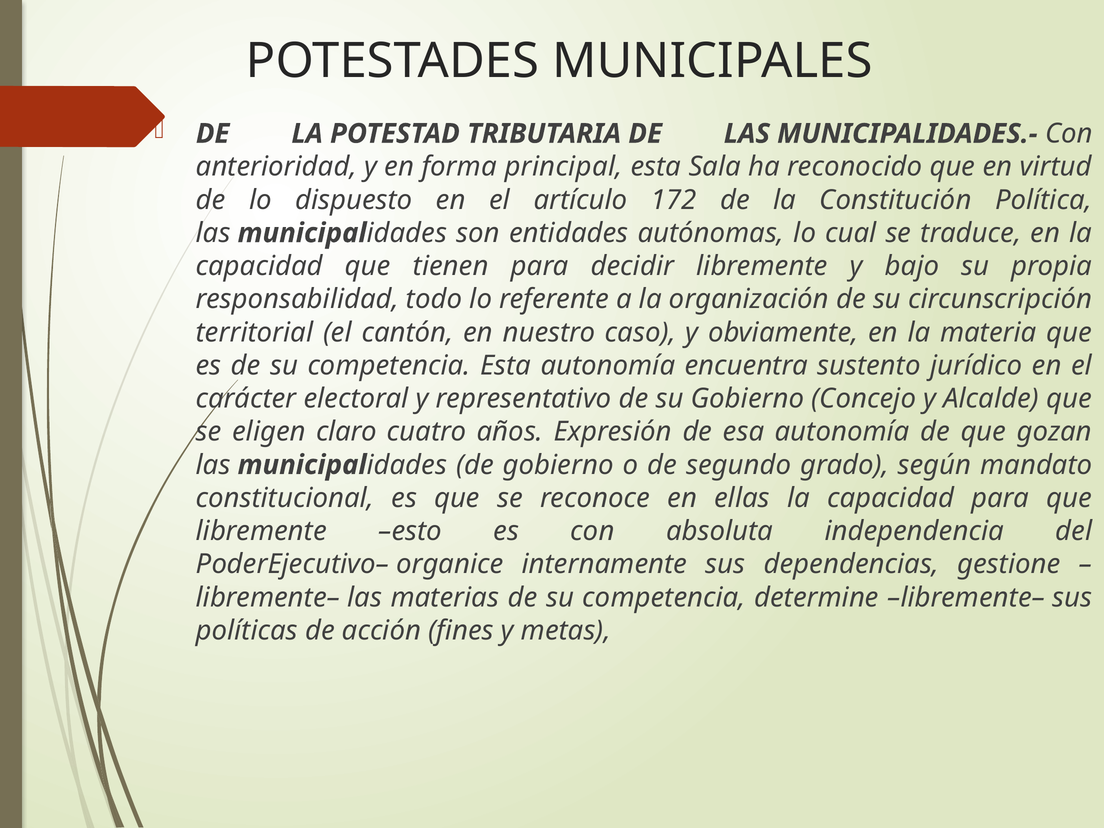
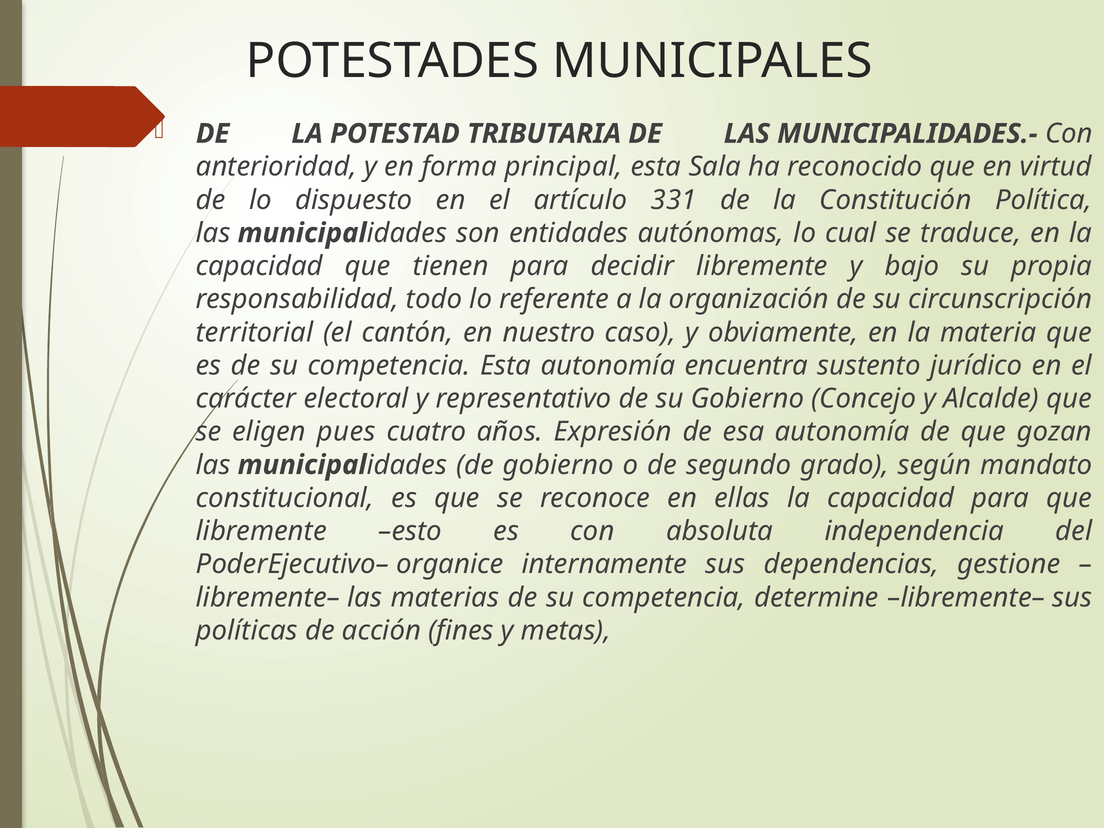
172: 172 -> 331
claro: claro -> pues
